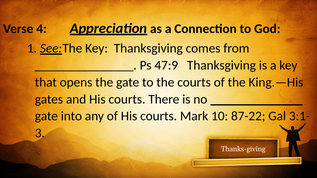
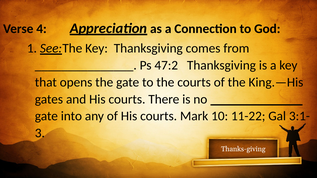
47:9: 47:9 -> 47:2
87-22: 87-22 -> 11-22
